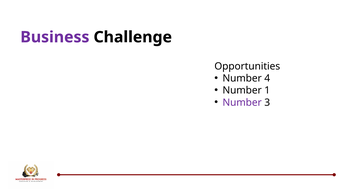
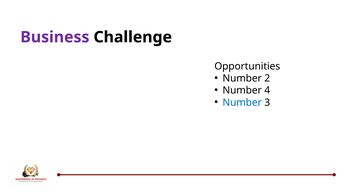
4: 4 -> 2
1: 1 -> 4
Number at (242, 102) colour: purple -> blue
